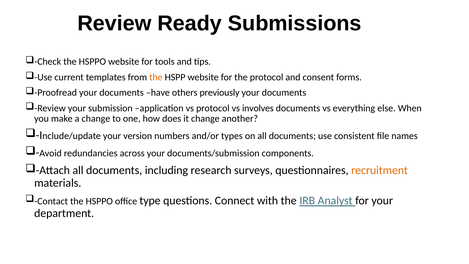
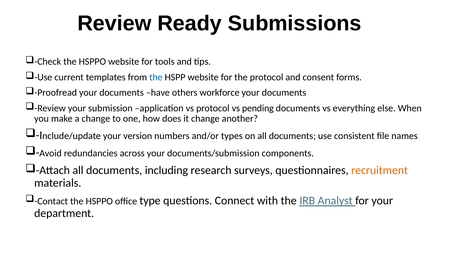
the at (156, 77) colour: orange -> blue
previously: previously -> workforce
involves: involves -> pending
